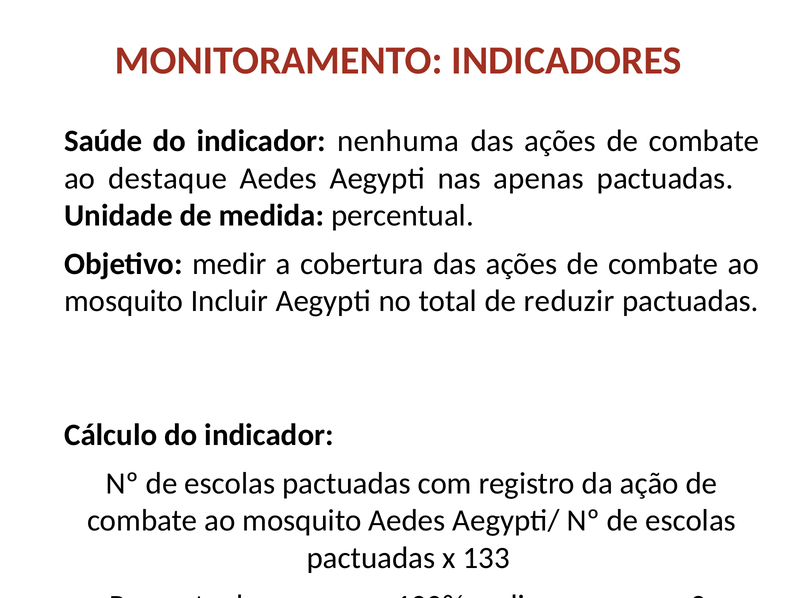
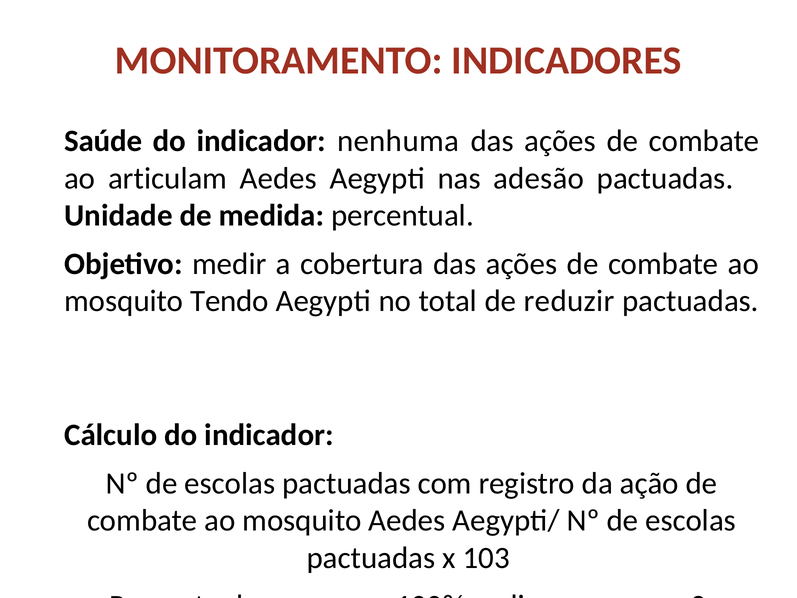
destaque: destaque -> articulam
apenas: apenas -> adesão
Incluir: Incluir -> Tendo
133: 133 -> 103
